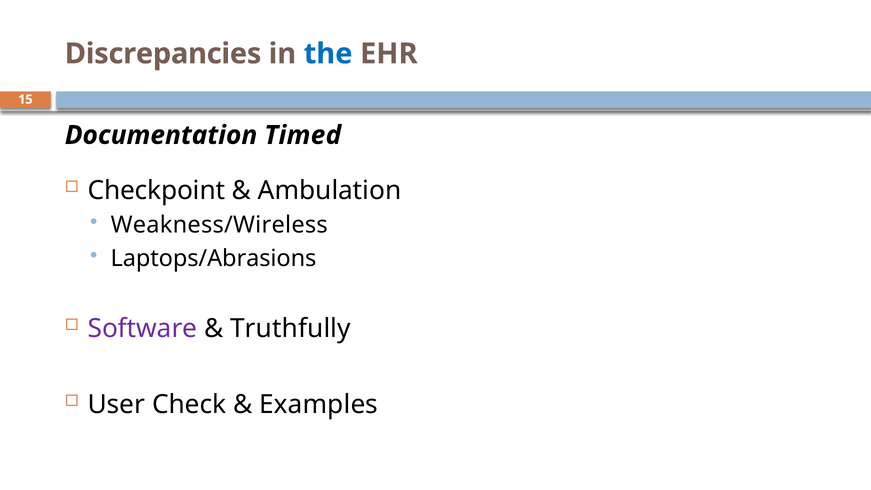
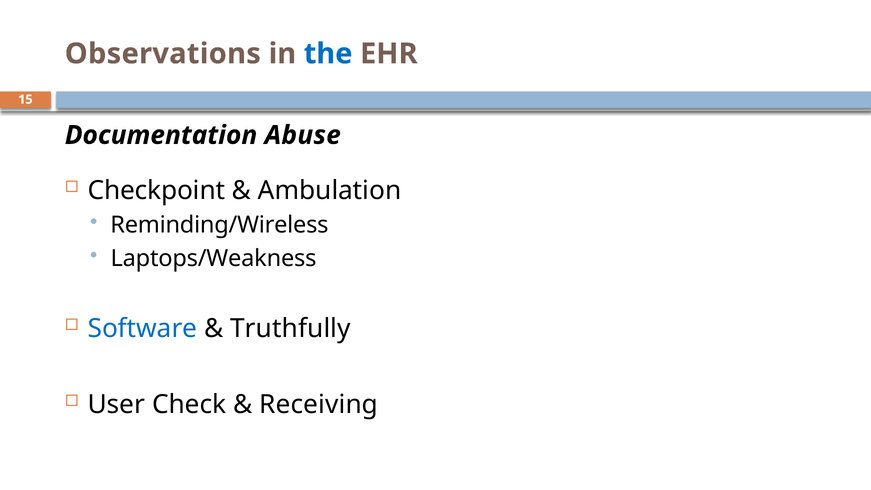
Discrepancies: Discrepancies -> Observations
Timed: Timed -> Abuse
Weakness/Wireless: Weakness/Wireless -> Reminding/Wireless
Laptops/Abrasions: Laptops/Abrasions -> Laptops/Weakness
Software colour: purple -> blue
Examples: Examples -> Receiving
